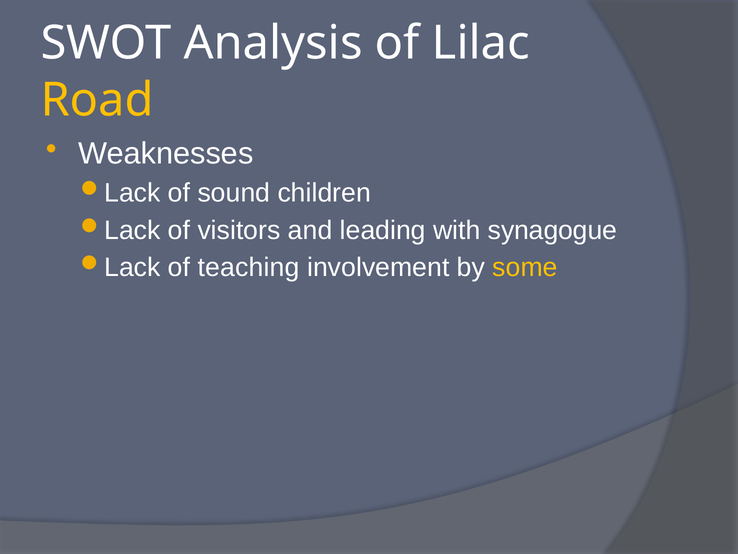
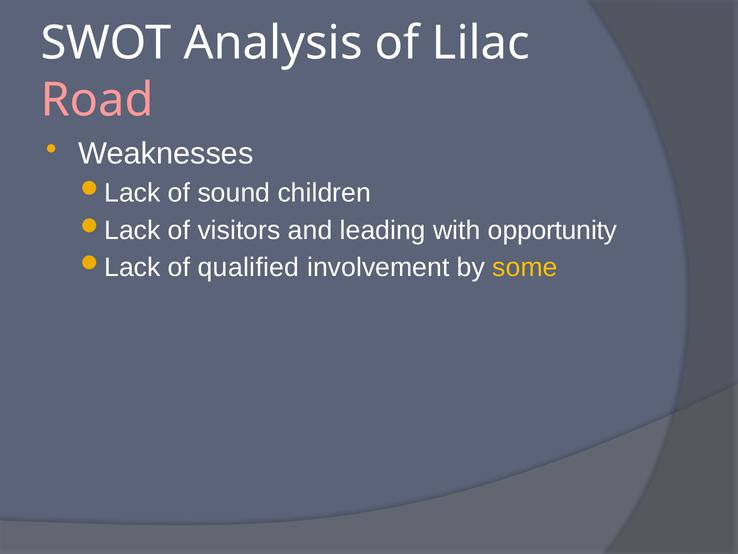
Road colour: yellow -> pink
synagogue: synagogue -> opportunity
teaching: teaching -> qualified
